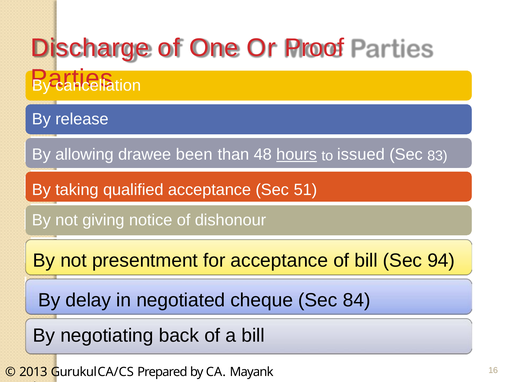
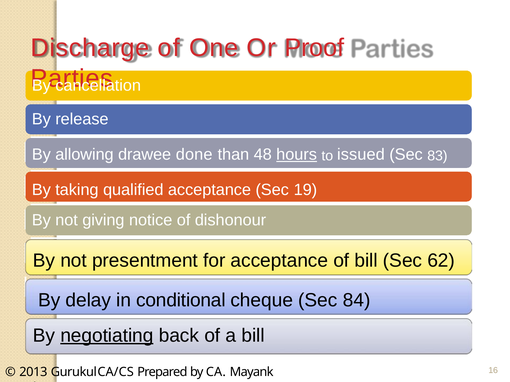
been: been -> done
51: 51 -> 19
94: 94 -> 62
negotiated: negotiated -> conditional
negotiating underline: none -> present
